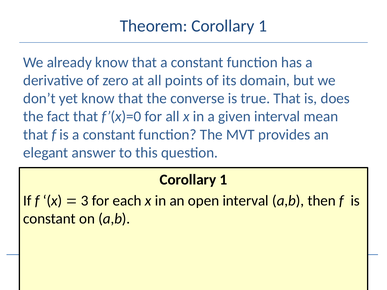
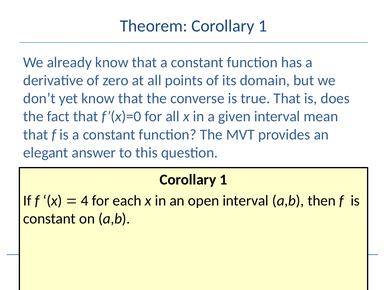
3: 3 -> 4
